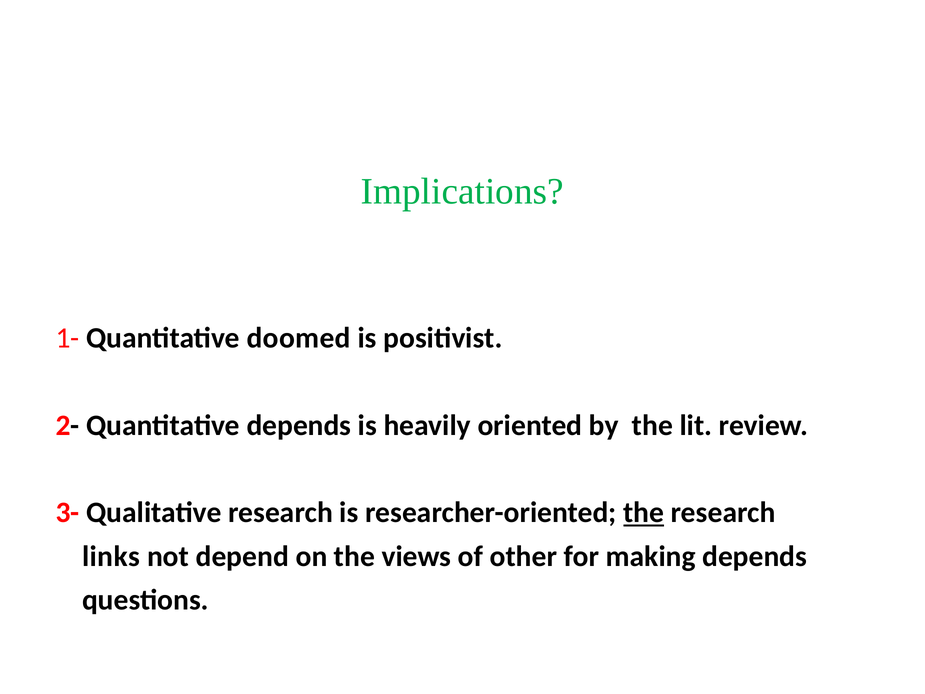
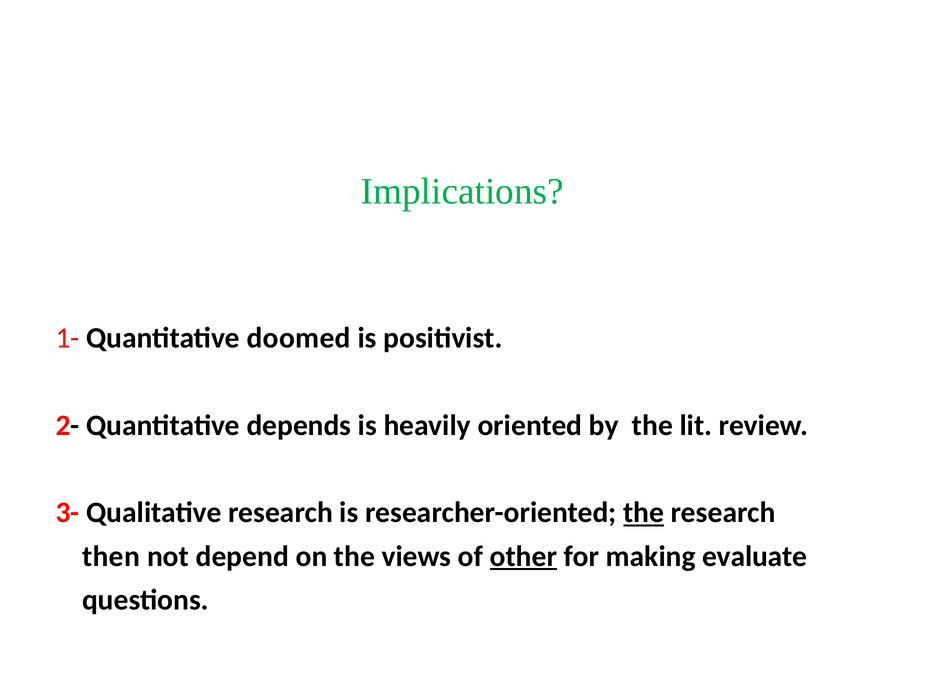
links: links -> then
other underline: none -> present
making depends: depends -> evaluate
